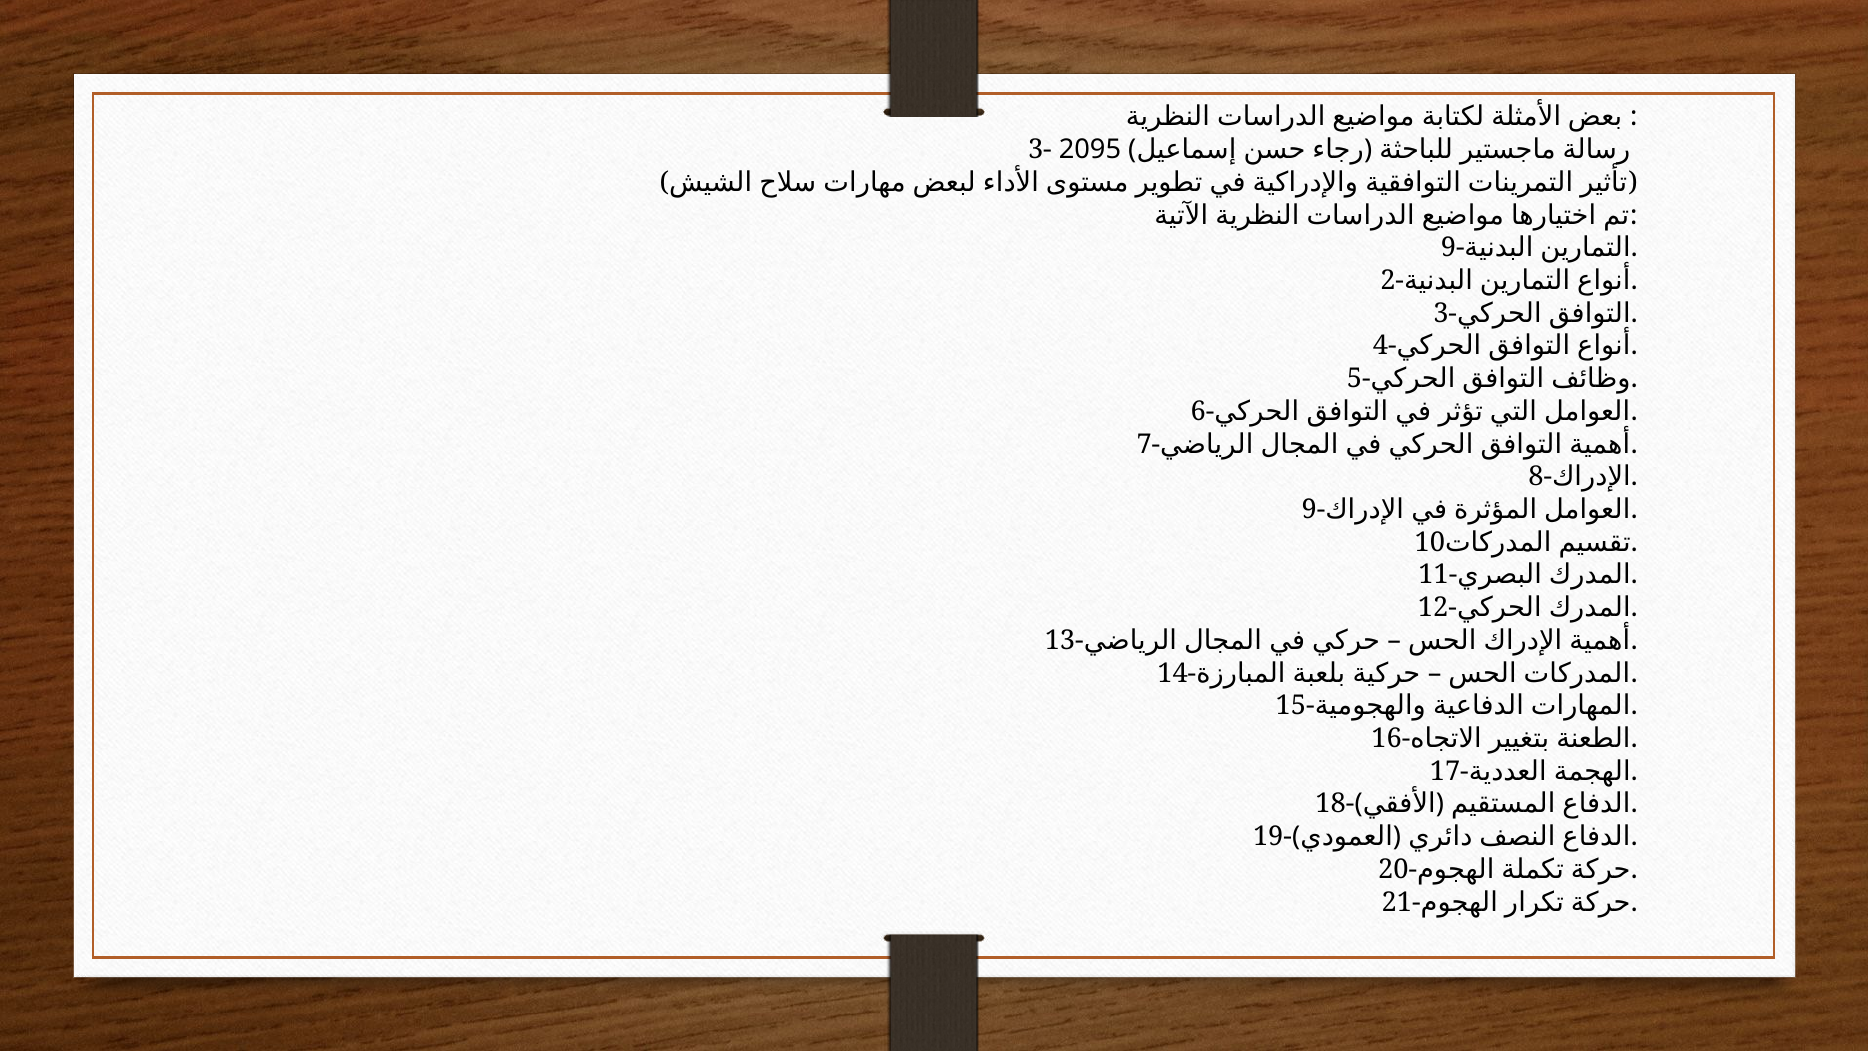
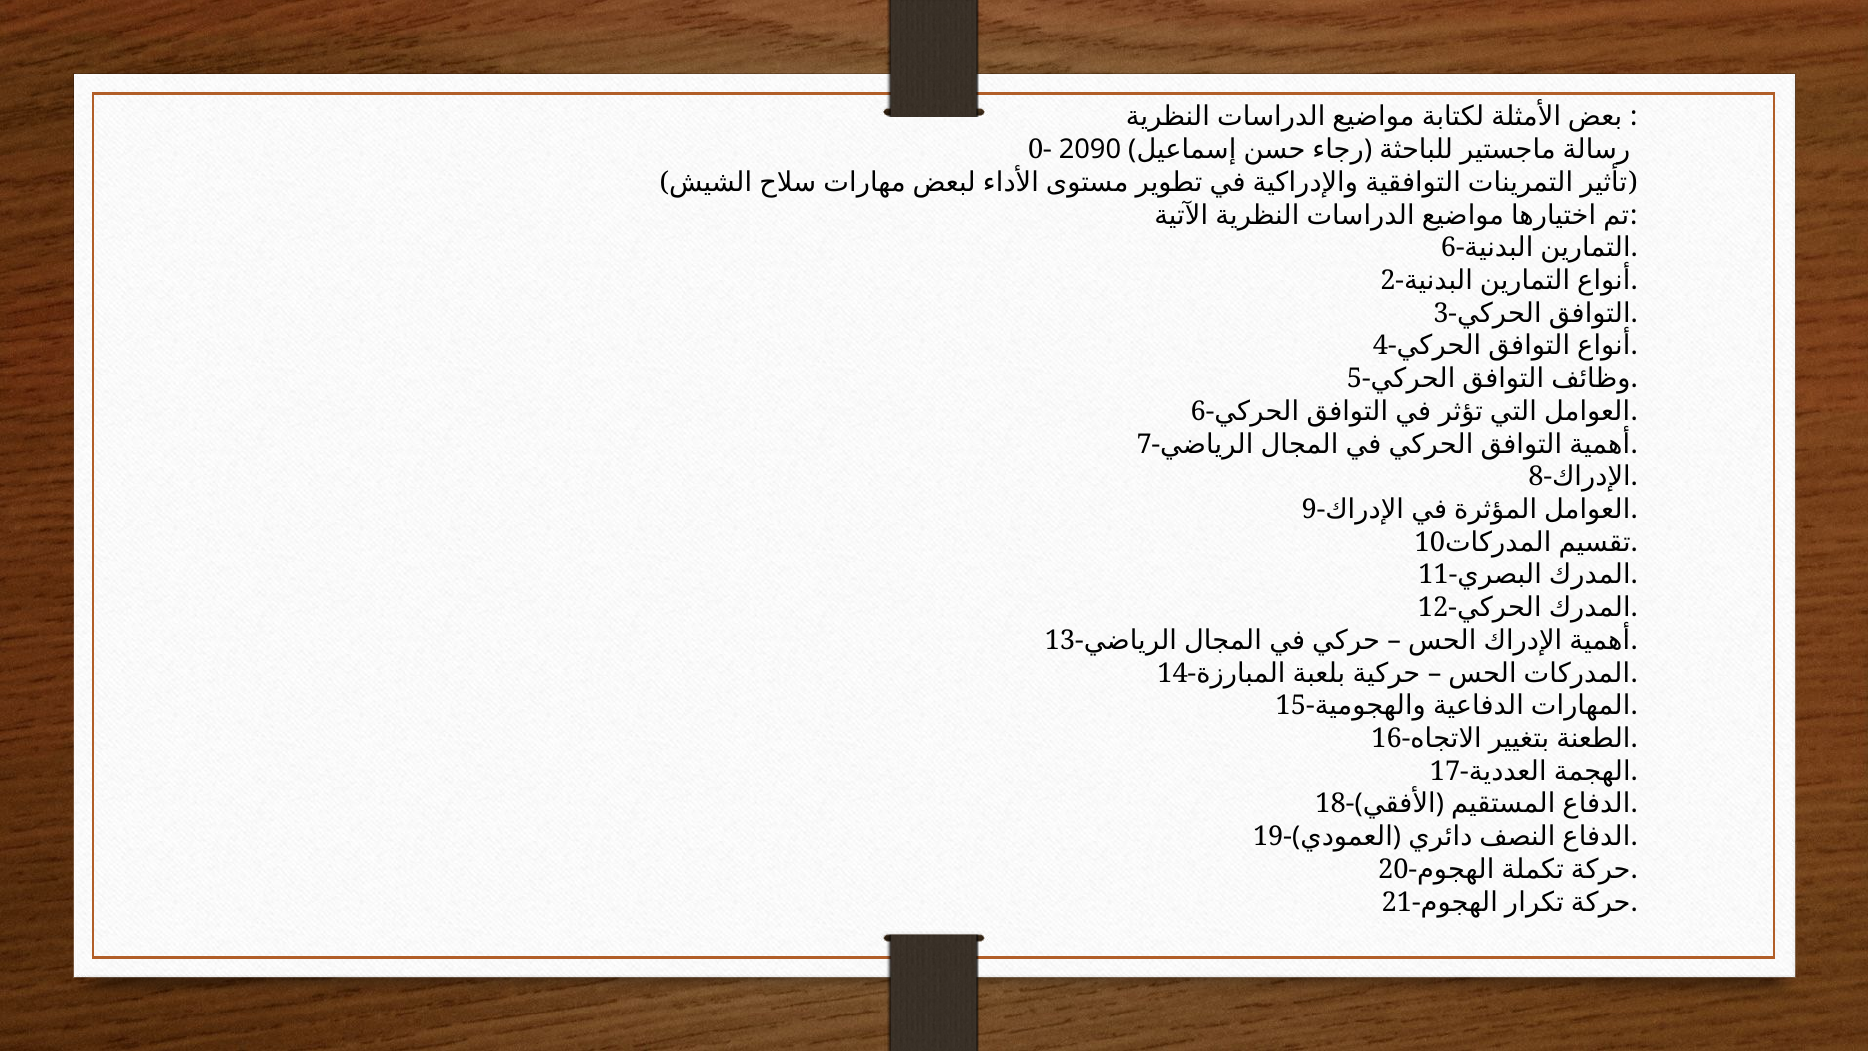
3- at (1040, 150): 3- -> 0-
2095: 2095 -> 2090
9- at (1453, 248): 9- -> 6-
